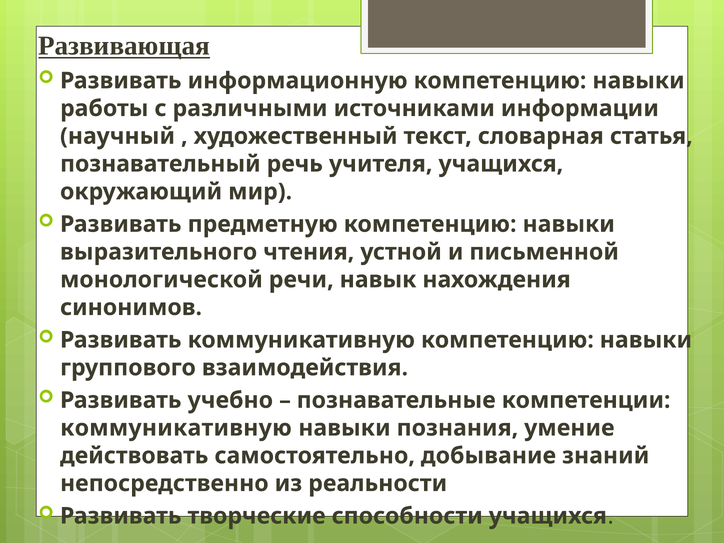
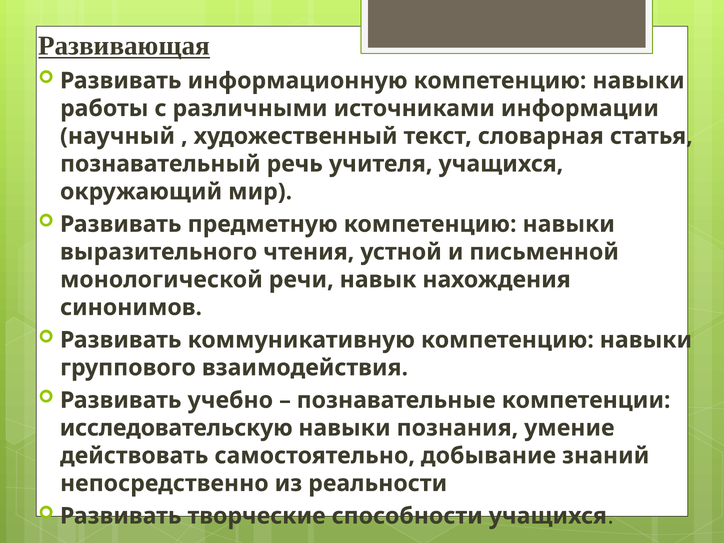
коммуникативную at (176, 428): коммуникативную -> исследовательскую
